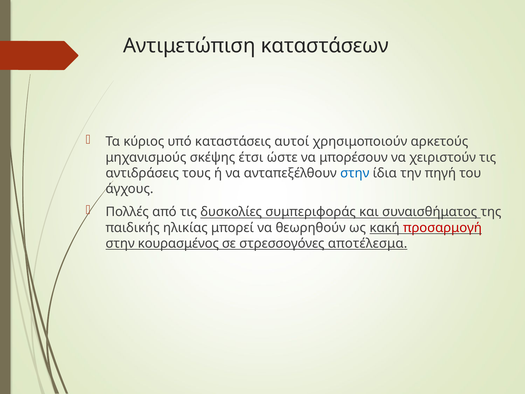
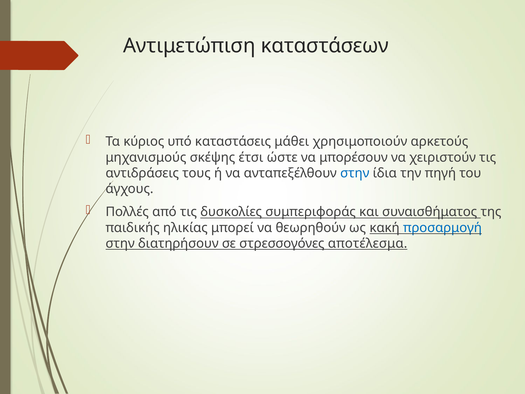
αυτοί: αυτοί -> μάθει
προσαρμογή colour: red -> blue
κουρασμένος: κουρασμένος -> διατηρήσουν
